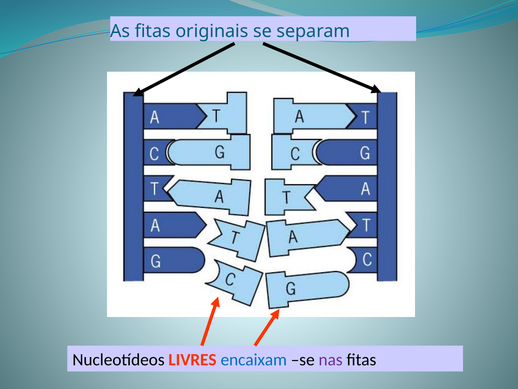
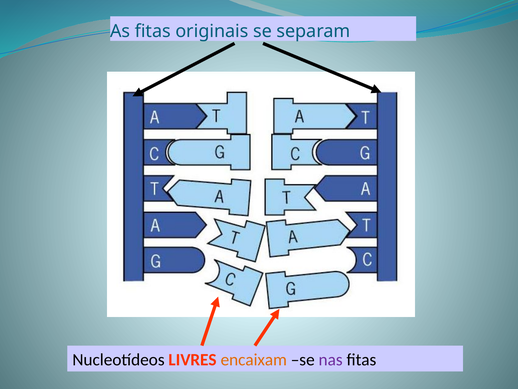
encaixam colour: blue -> orange
